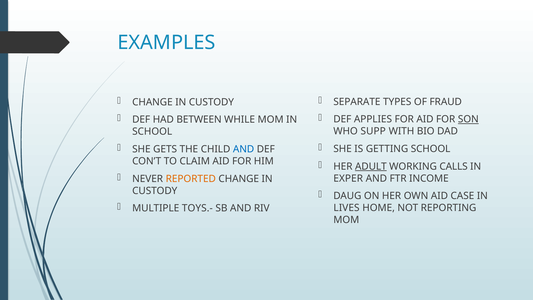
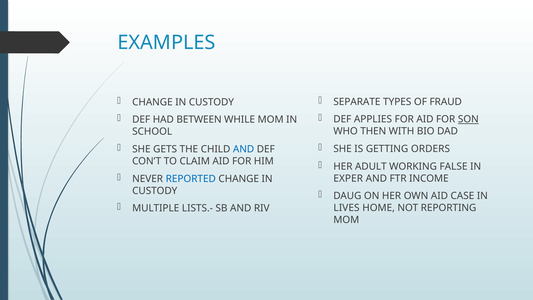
SUPP: SUPP -> THEN
GETTING SCHOOL: SCHOOL -> ORDERS
ADULT underline: present -> none
CALLS: CALLS -> FALSE
REPORTED colour: orange -> blue
TOYS.-: TOYS.- -> LISTS.-
